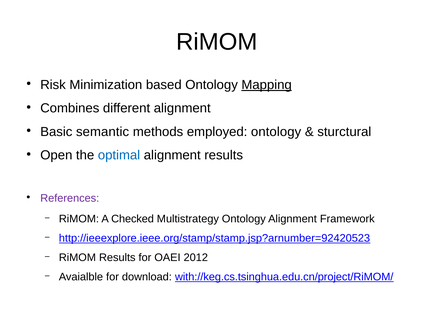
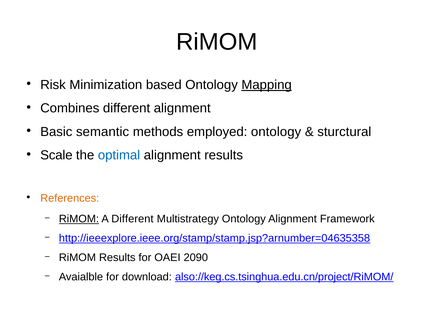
Open: Open -> Scale
References colour: purple -> orange
RiMOM at (79, 219) underline: none -> present
A Checked: Checked -> Different
http://ieeexplore.ieee.org/stamp/stamp.jsp?arnumber=92420523: http://ieeexplore.ieee.org/stamp/stamp.jsp?arnumber=92420523 -> http://ieeexplore.ieee.org/stamp/stamp.jsp?arnumber=04635358
2012: 2012 -> 2090
with://keg.cs.tsinghua.edu.cn/project/RiMOM/: with://keg.cs.tsinghua.edu.cn/project/RiMOM/ -> also://keg.cs.tsinghua.edu.cn/project/RiMOM/
